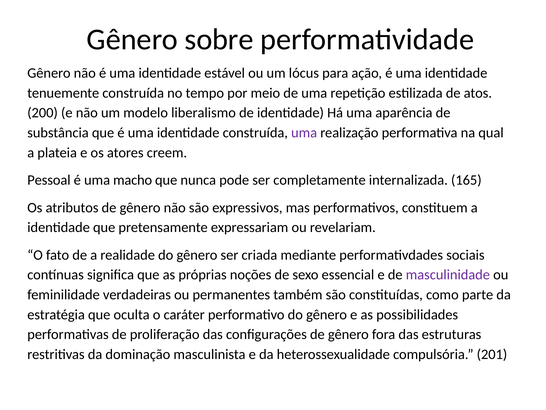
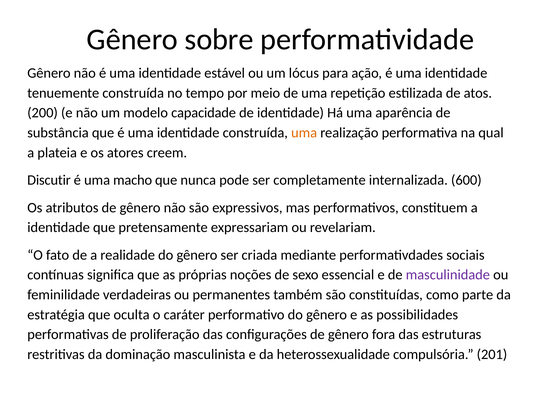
liberalismo: liberalismo -> capacidade
uma at (304, 133) colour: purple -> orange
Pessoal: Pessoal -> Discutir
165: 165 -> 600
